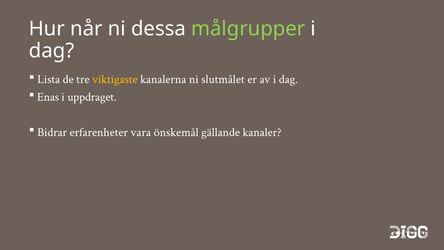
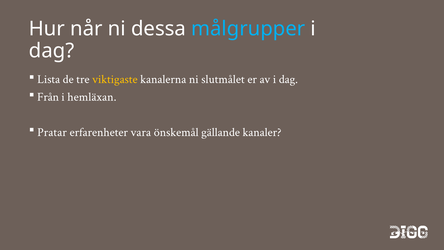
målgrupper colour: light green -> light blue
Enas: Enas -> Från
uppdraget: uppdraget -> hemläxan
Bidrar: Bidrar -> Pratar
